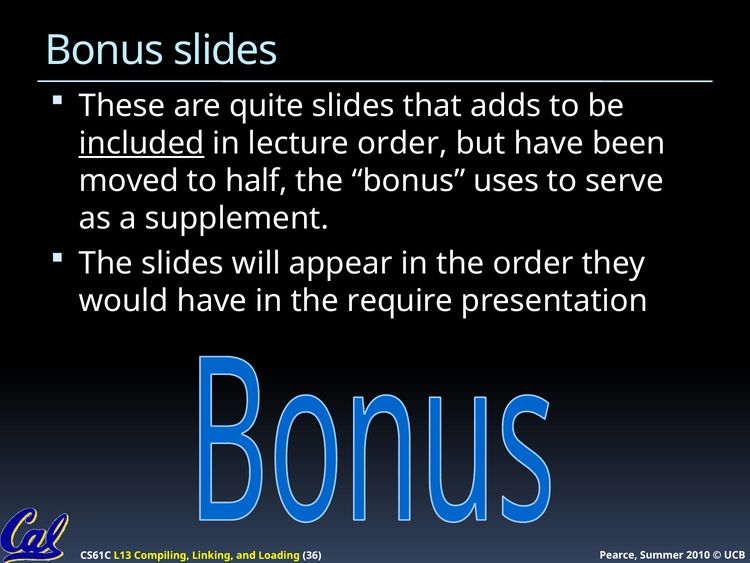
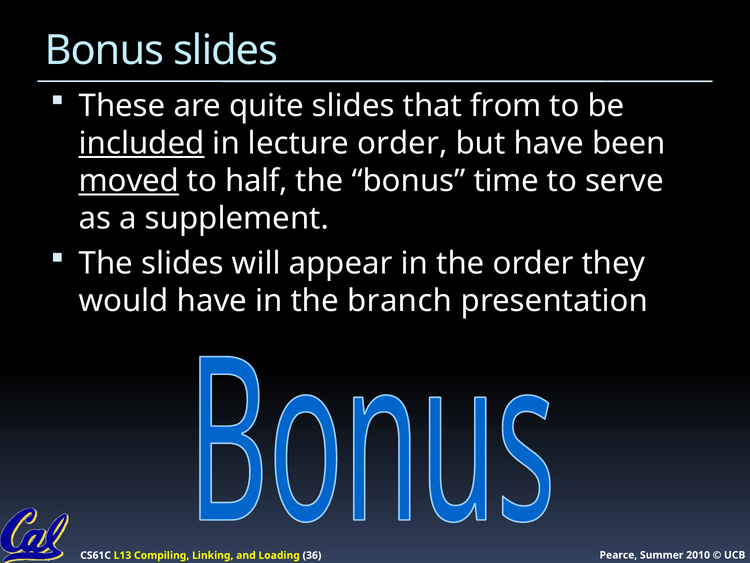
adds: adds -> from
moved underline: none -> present
uses: uses -> time
require: require -> branch
